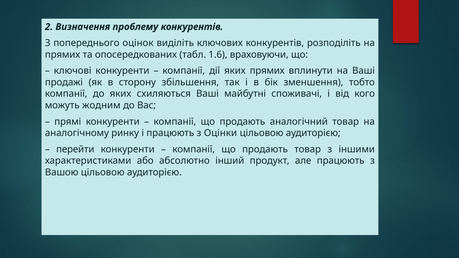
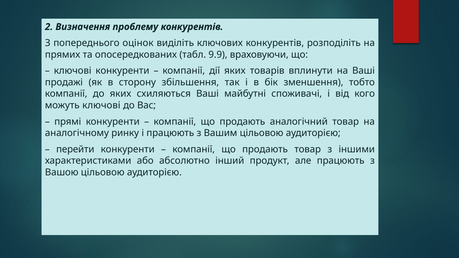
1.6: 1.6 -> 9.9
яких прямих: прямих -> товарів
можуть жодним: жодним -> ключові
Оцінки: Оцінки -> Вашим
